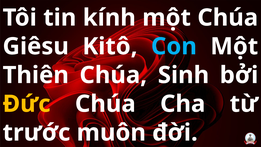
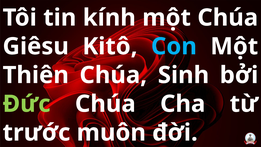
Đức colour: yellow -> light green
